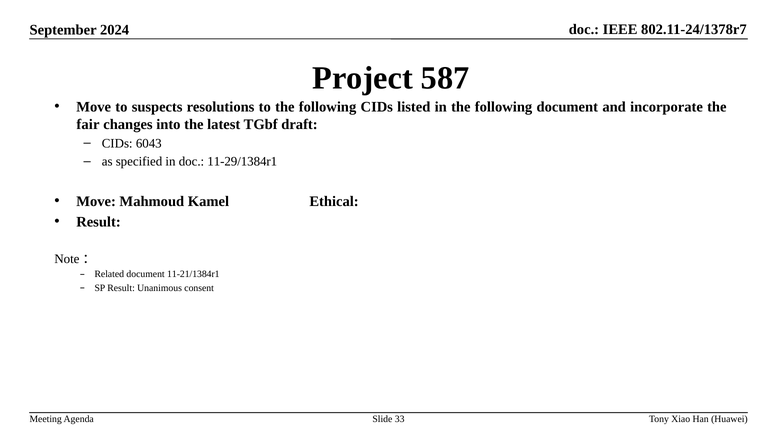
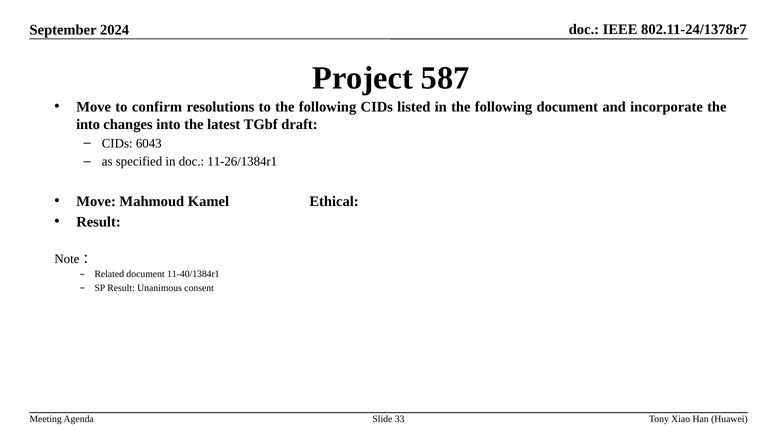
suspects: suspects -> confirm
fair at (88, 124): fair -> into
11-29/1384r1: 11-29/1384r1 -> 11-26/1384r1
11-21/1384r1: 11-21/1384r1 -> 11-40/1384r1
